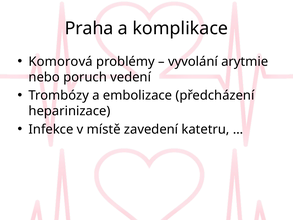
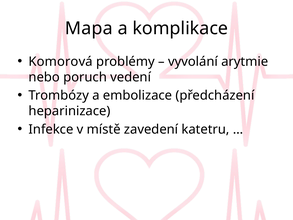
Praha: Praha -> Mapa
